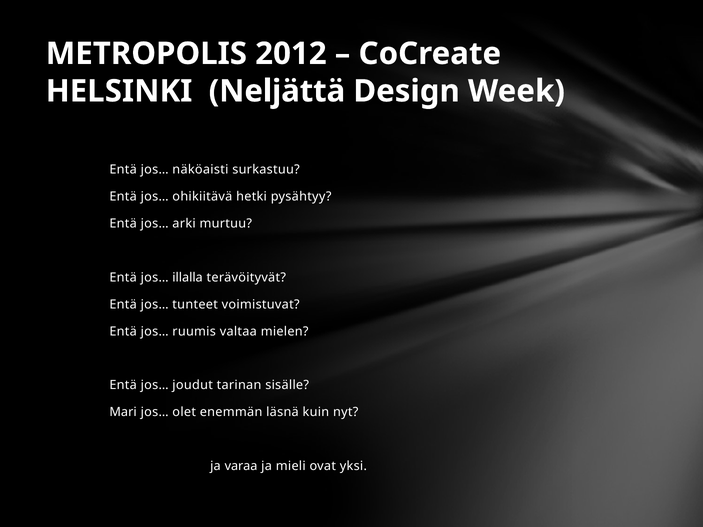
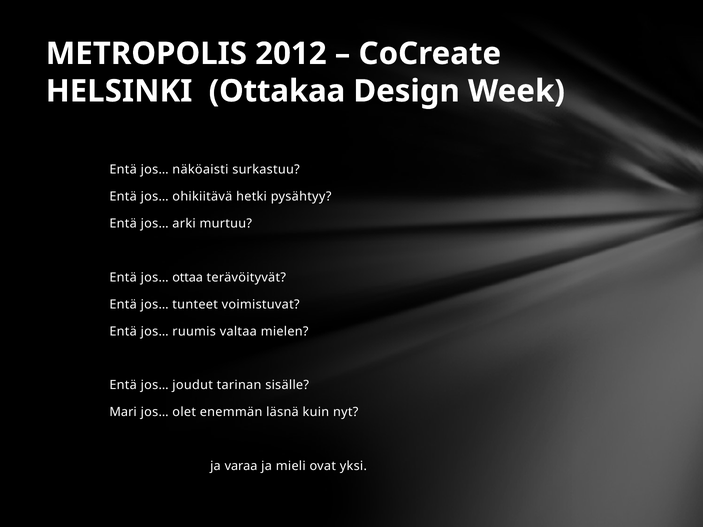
Neljättä: Neljättä -> Ottakaa
illalla: illalla -> ottaa
